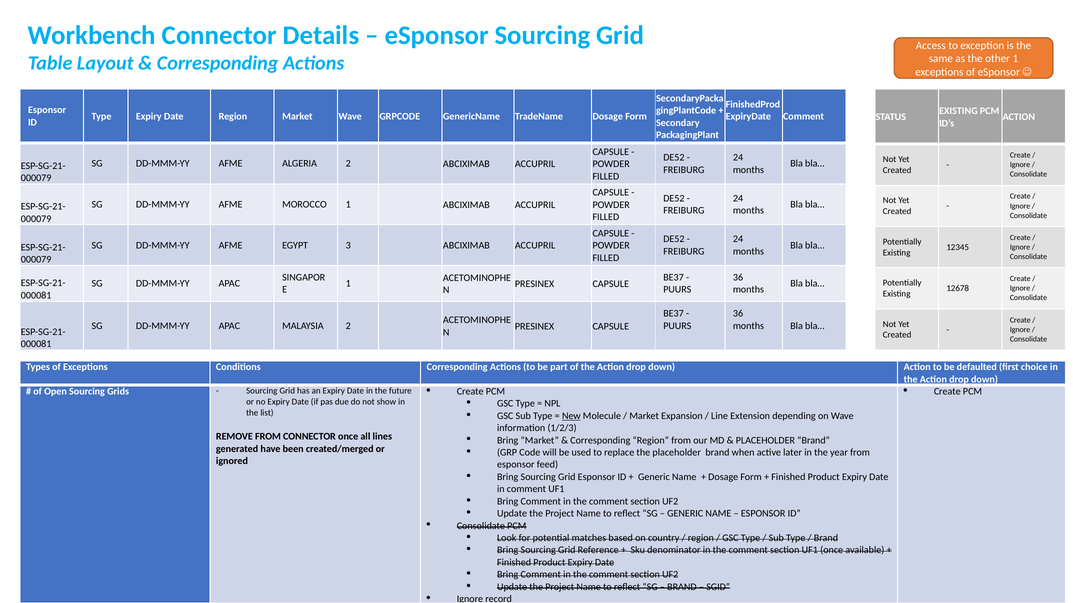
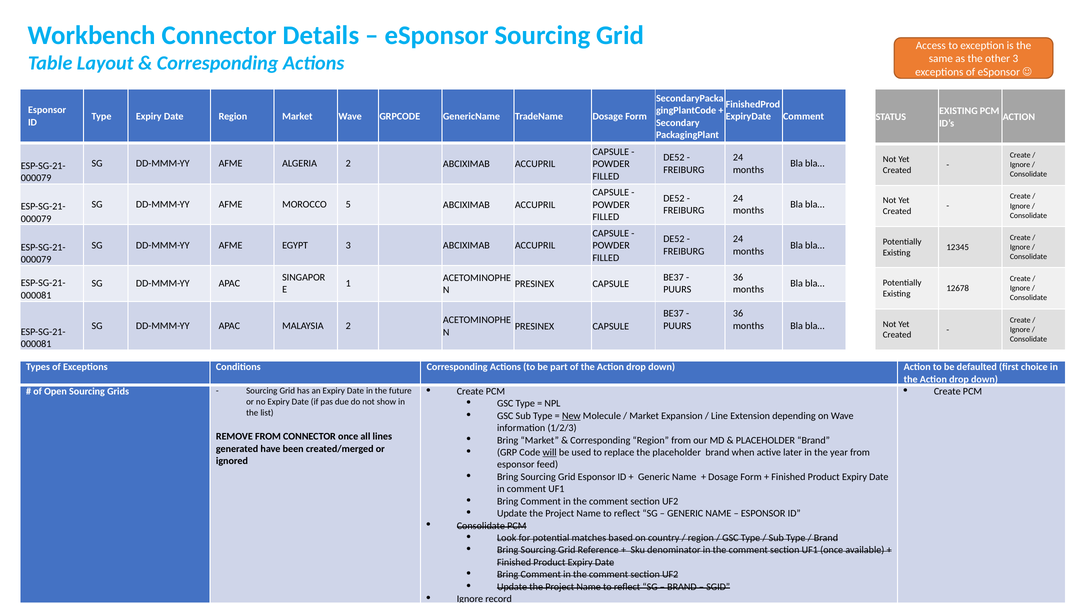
other 1: 1 -> 3
MOROCCO 1: 1 -> 5
will underline: none -> present
